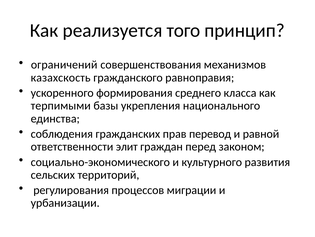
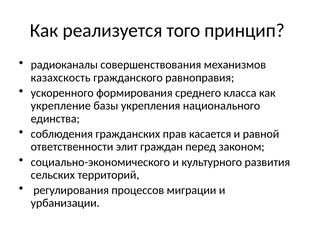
ограничений: ограничений -> радиоканалы
терпимыми: терпимыми -> укрепление
перевод: перевод -> касается
